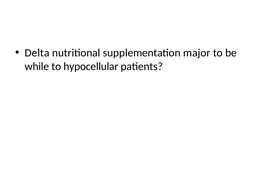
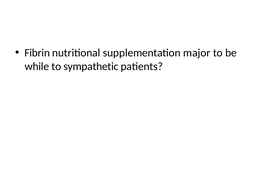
Delta: Delta -> Fibrin
hypocellular: hypocellular -> sympathetic
